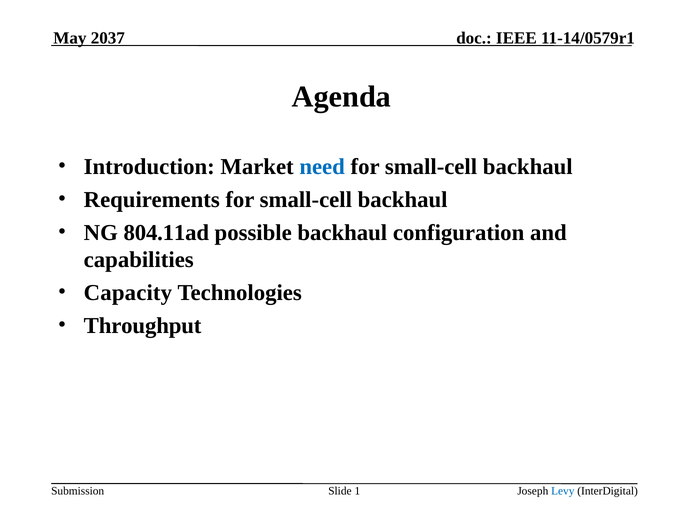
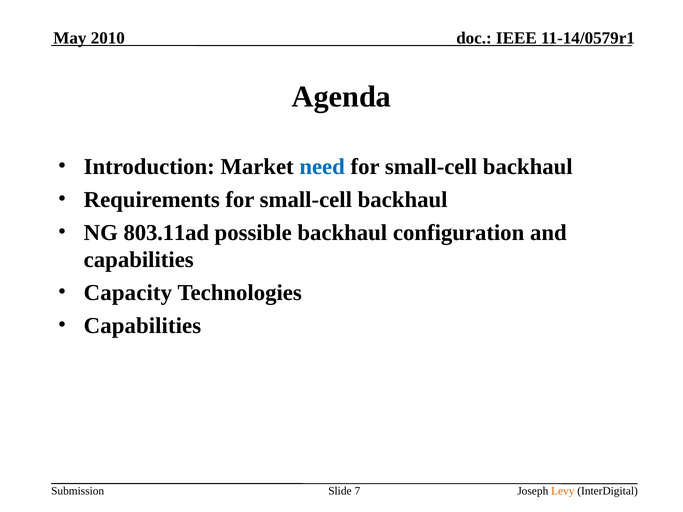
2037: 2037 -> 2010
804.11ad: 804.11ad -> 803.11ad
Throughput at (143, 326): Throughput -> Capabilities
1: 1 -> 7
Levy colour: blue -> orange
